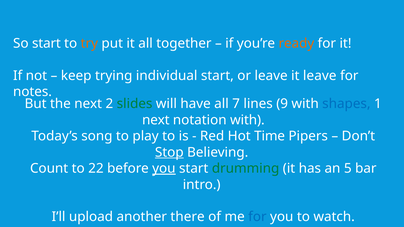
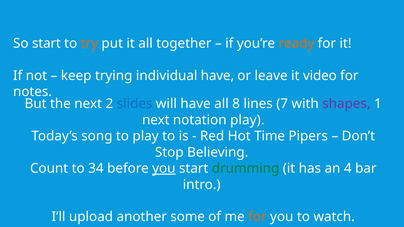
individual start: start -> have
it leave: leave -> video
slides colour: green -> blue
7: 7 -> 8
9: 9 -> 7
shapes colour: blue -> purple
notation with: with -> play
Stop underline: present -> none
22: 22 -> 34
5: 5 -> 4
there: there -> some
for at (257, 217) colour: blue -> orange
